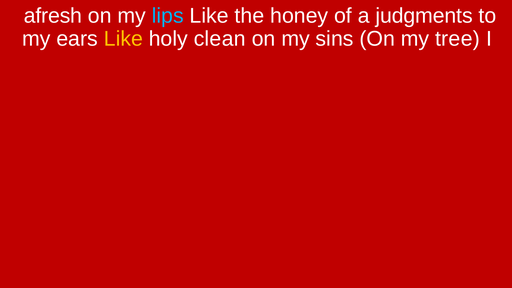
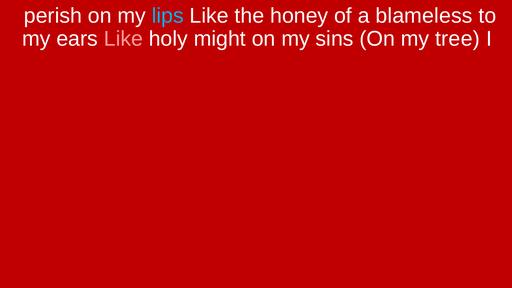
afresh: afresh -> perish
judgments: judgments -> blameless
Like at (123, 39) colour: yellow -> pink
clean: clean -> might
